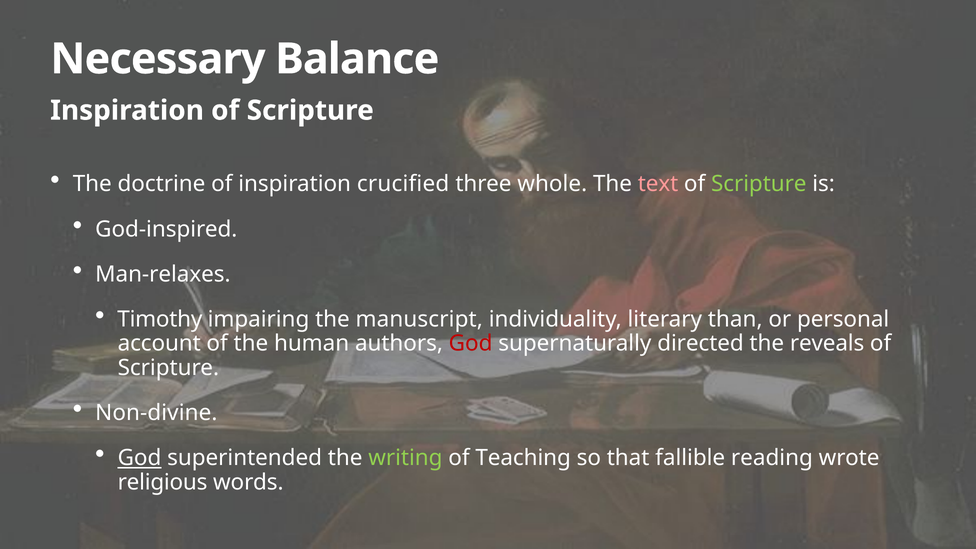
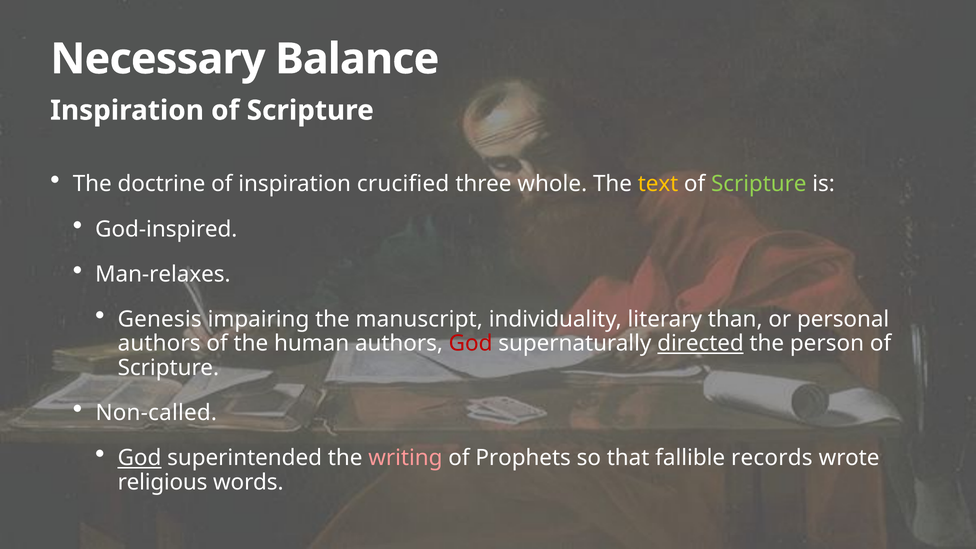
text colour: pink -> yellow
Timothy: Timothy -> Genesis
account at (159, 344): account -> authors
directed underline: none -> present
reveals: reveals -> person
Non-divine: Non-divine -> Non-called
writing colour: light green -> pink
Teaching: Teaching -> Prophets
reading: reading -> records
